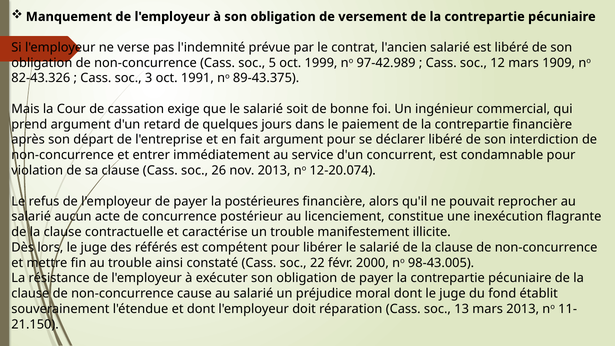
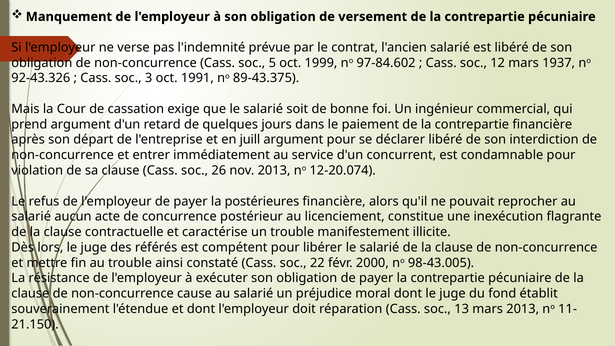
97-42.989: 97-42.989 -> 97-84.602
1909: 1909 -> 1937
82-43.326: 82-43.326 -> 92-43.326
fait: fait -> juill
